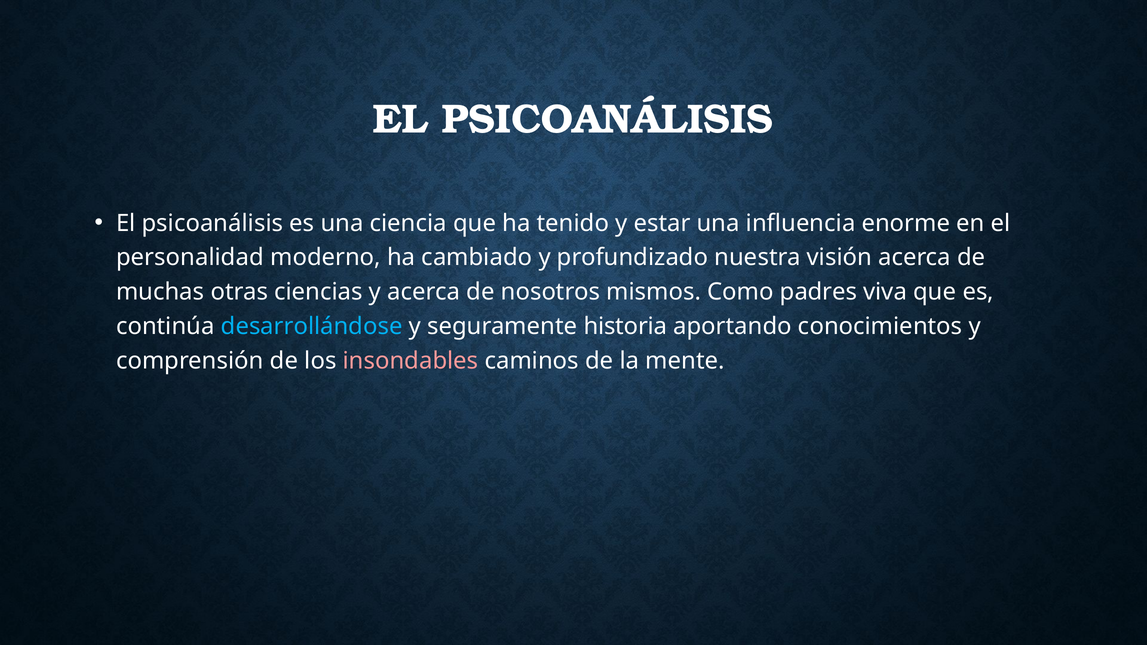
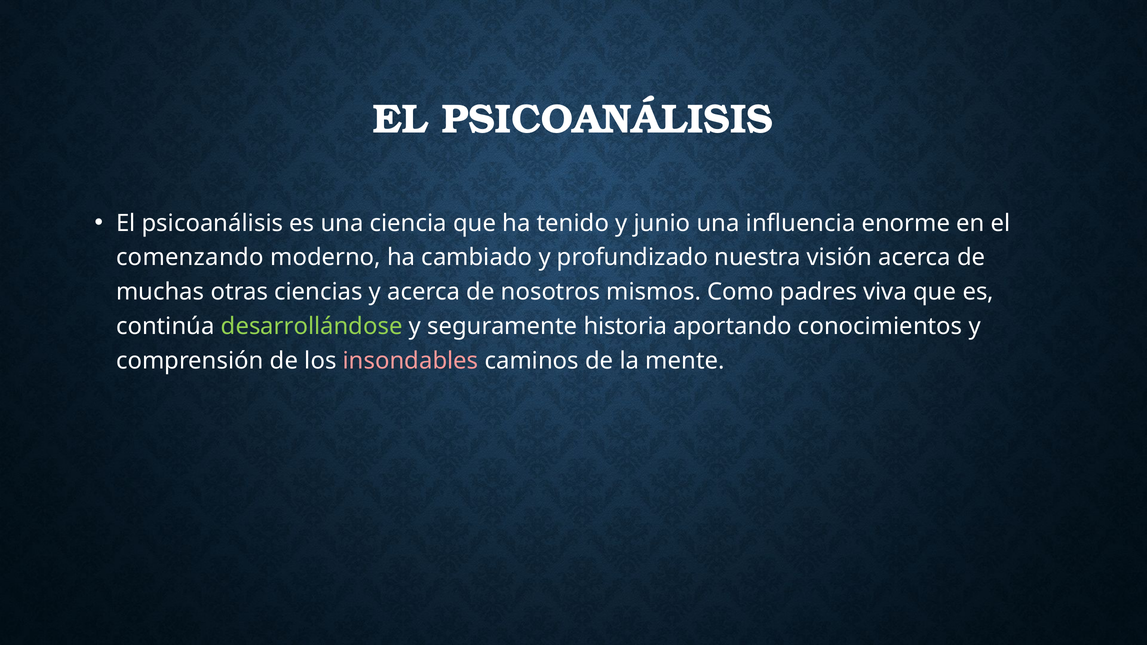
estar: estar -> junio
personalidad: personalidad -> comenzando
desarrollándose colour: light blue -> light green
